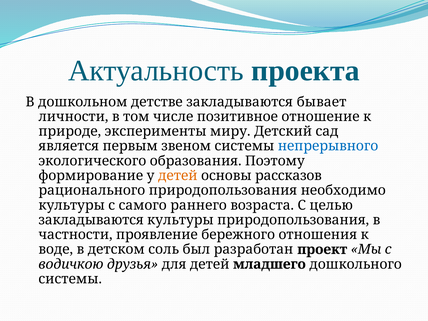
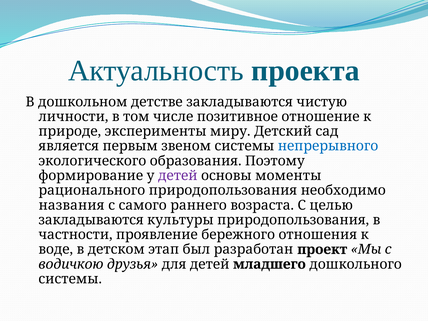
бывает: бывает -> чистую
детей at (178, 176) colour: orange -> purple
рассказов: рассказов -> моменты
культуры at (72, 205): культуры -> названия
соль: соль -> этап
